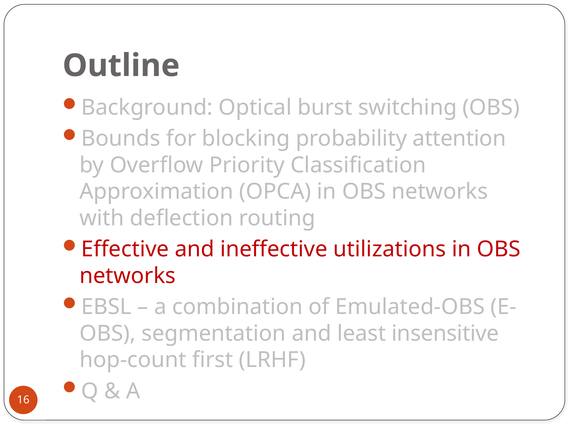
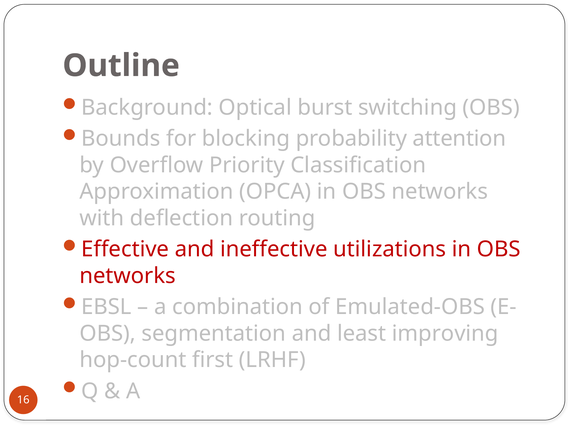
insensitive: insensitive -> improving
